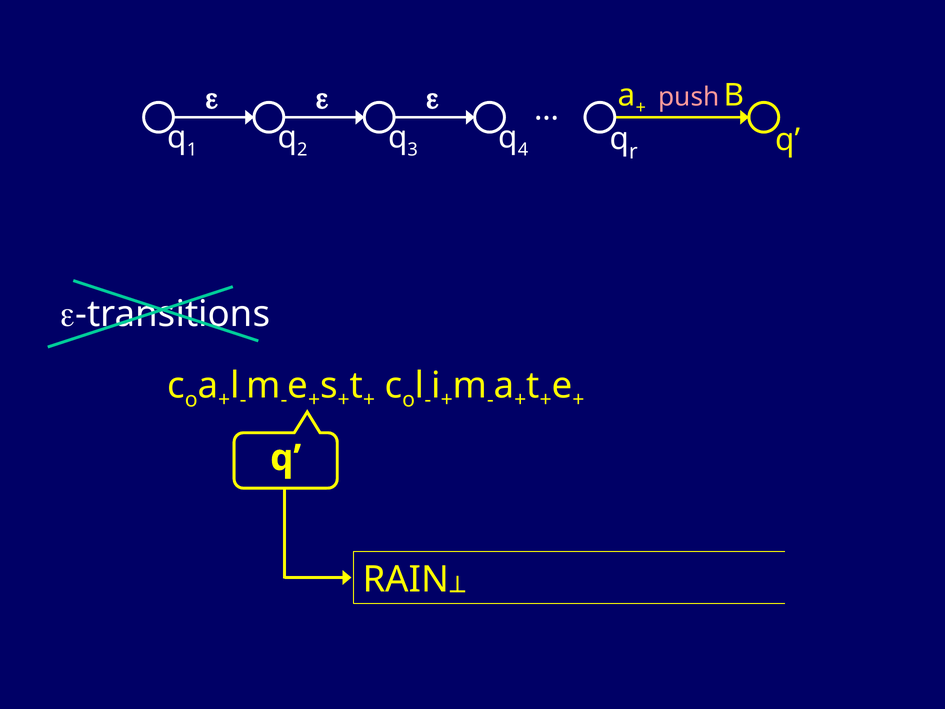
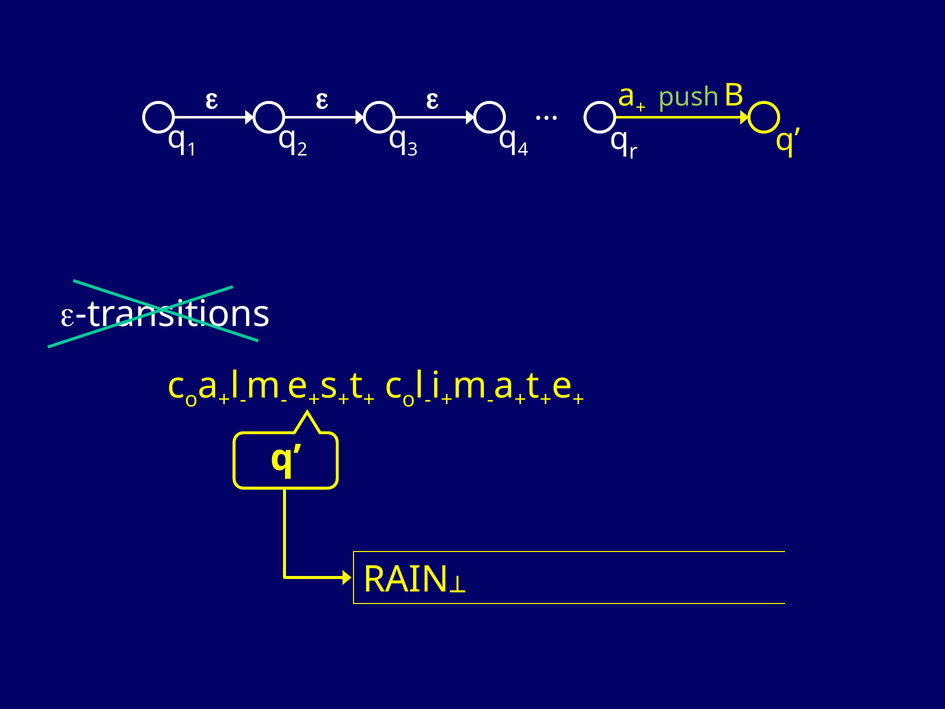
push colour: pink -> light green
